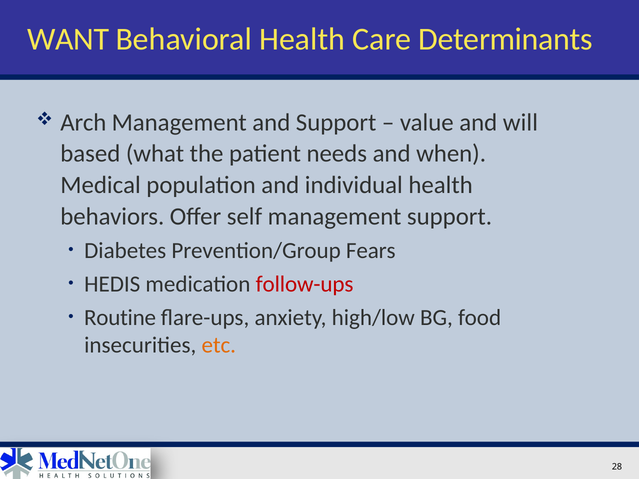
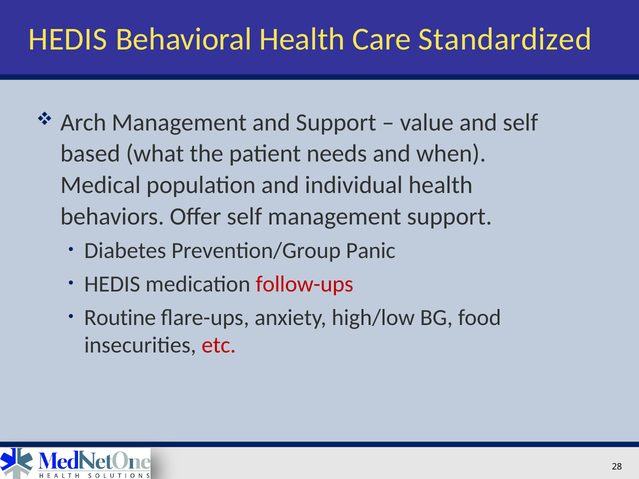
WANT at (68, 39): WANT -> HEDIS
Determinants: Determinants -> Standardized
and will: will -> self
Fears: Fears -> Panic
etc colour: orange -> red
